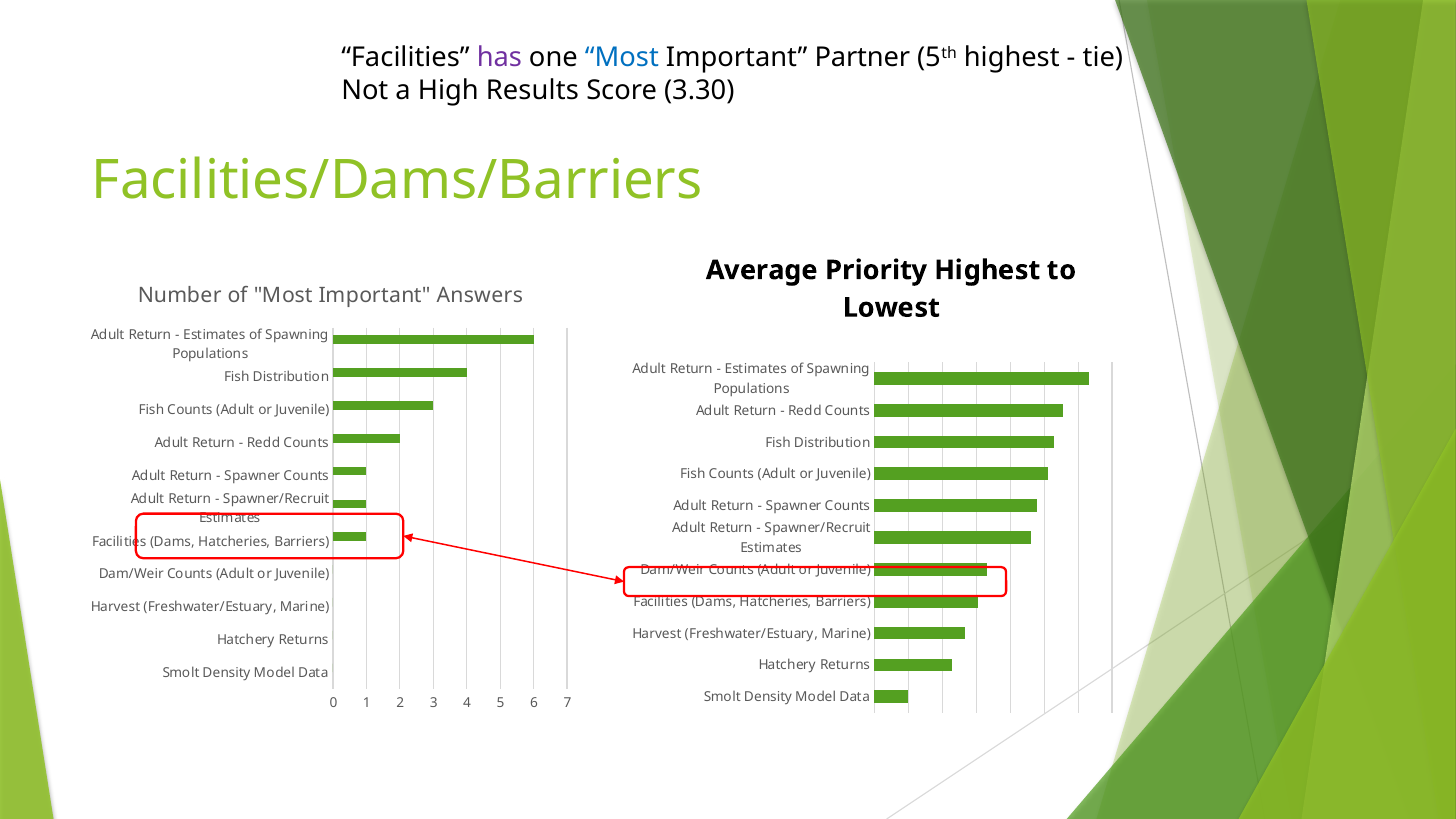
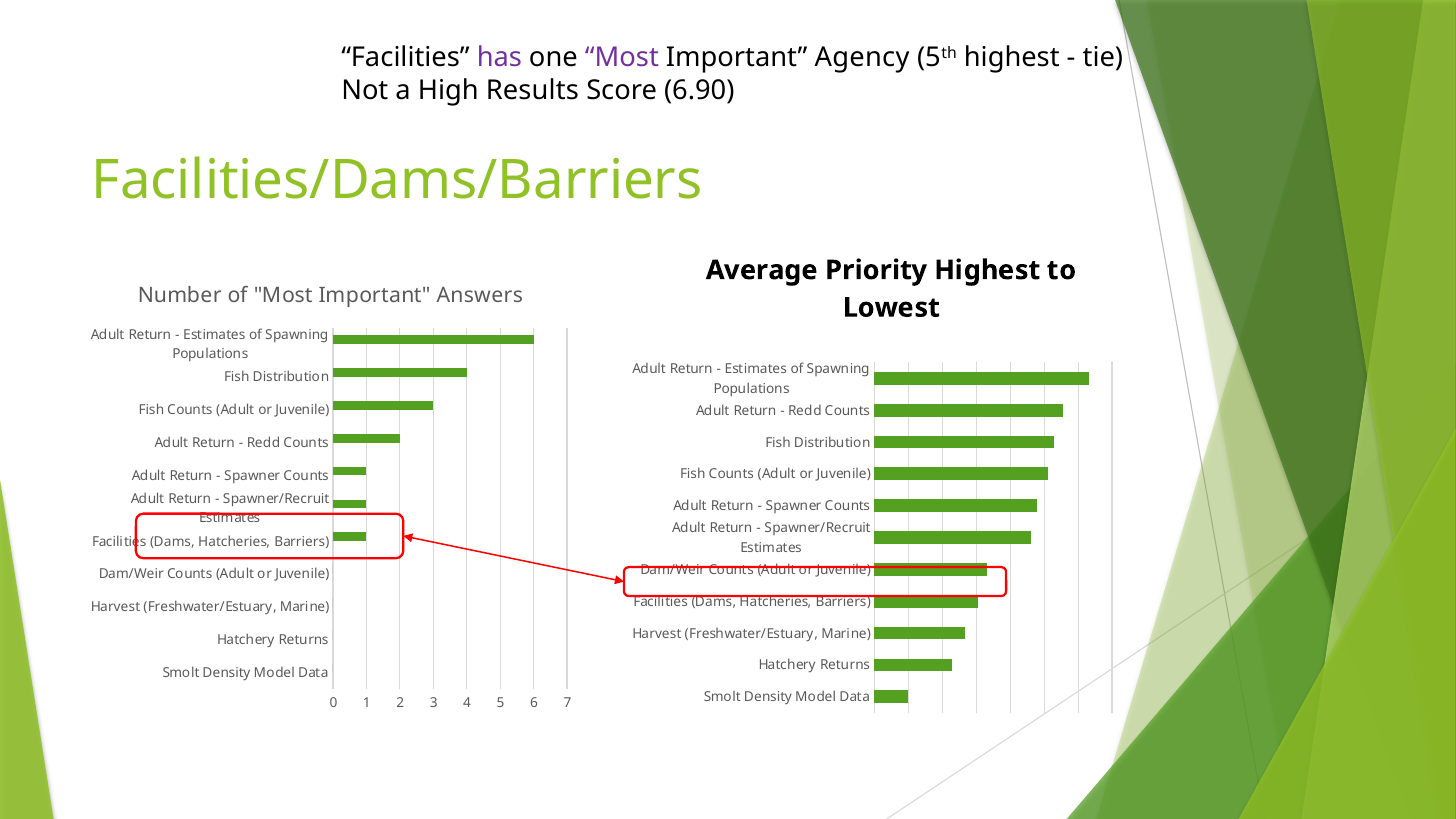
Most at (622, 58) colour: blue -> purple
Partner: Partner -> Agency
3.30: 3.30 -> 6.90
